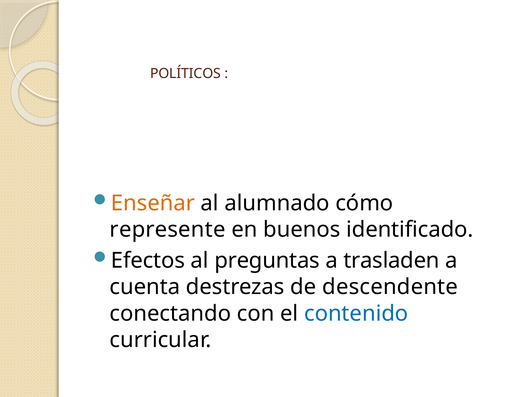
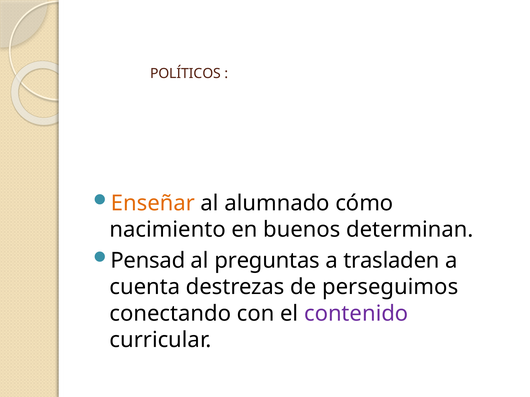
represente: represente -> nacimiento
identificado: identificado -> determinan
Efectos: Efectos -> Pensad
descendente: descendente -> perseguimos
contenido colour: blue -> purple
